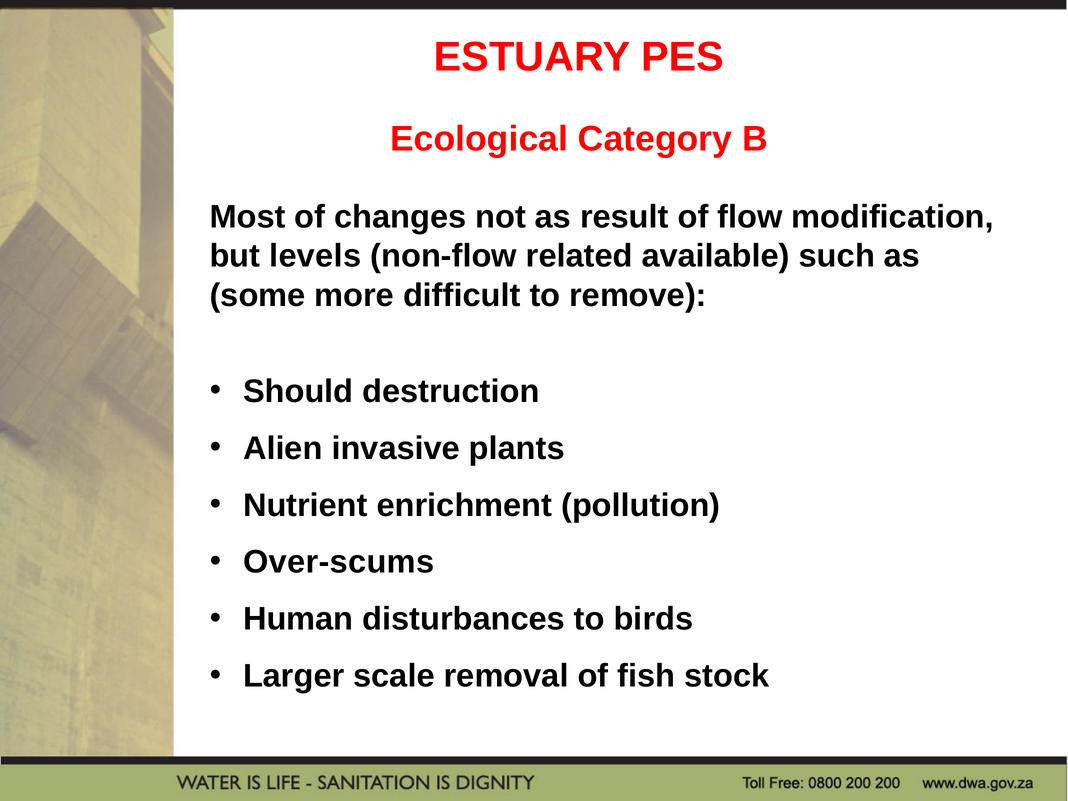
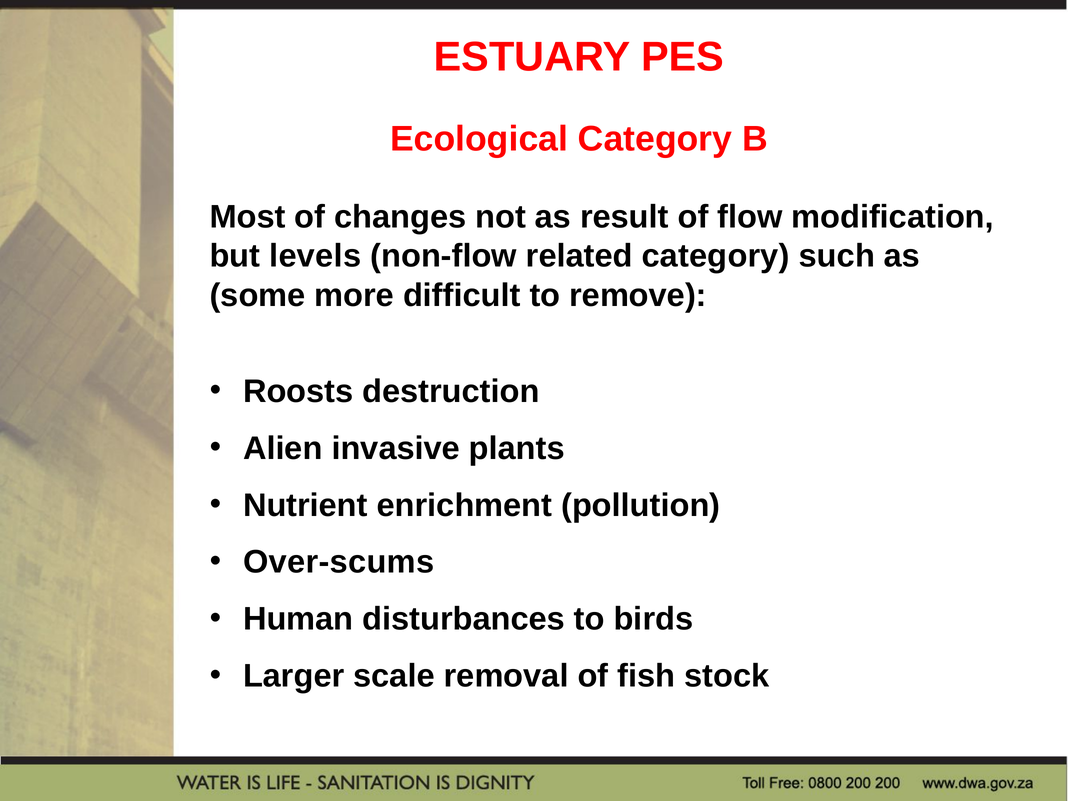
related available: available -> category
Should: Should -> Roosts
